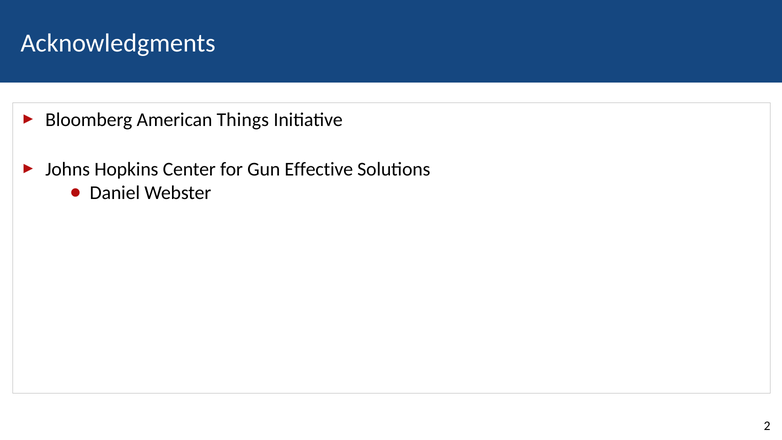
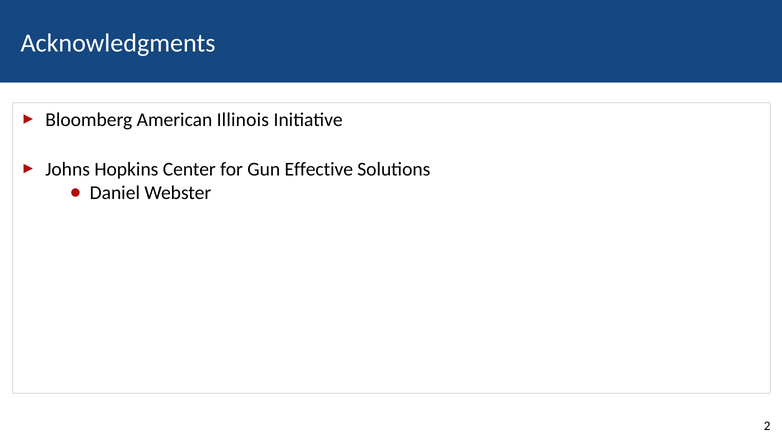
Things: Things -> Illinois
